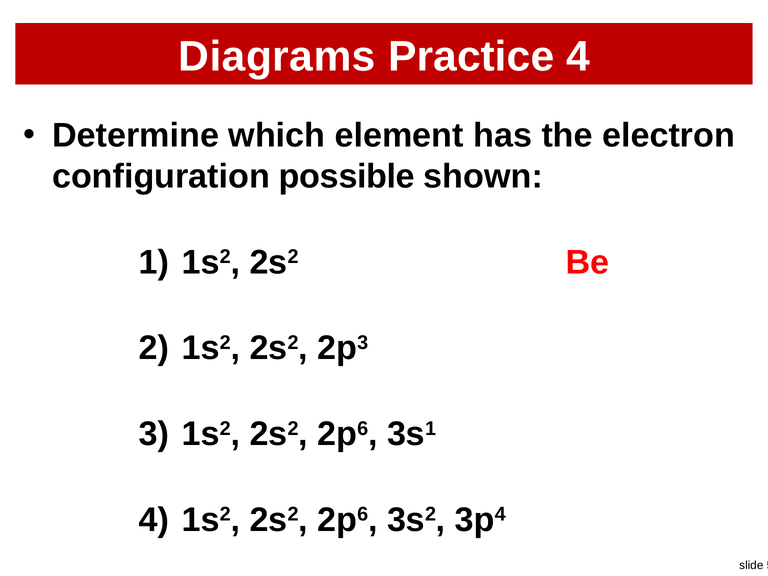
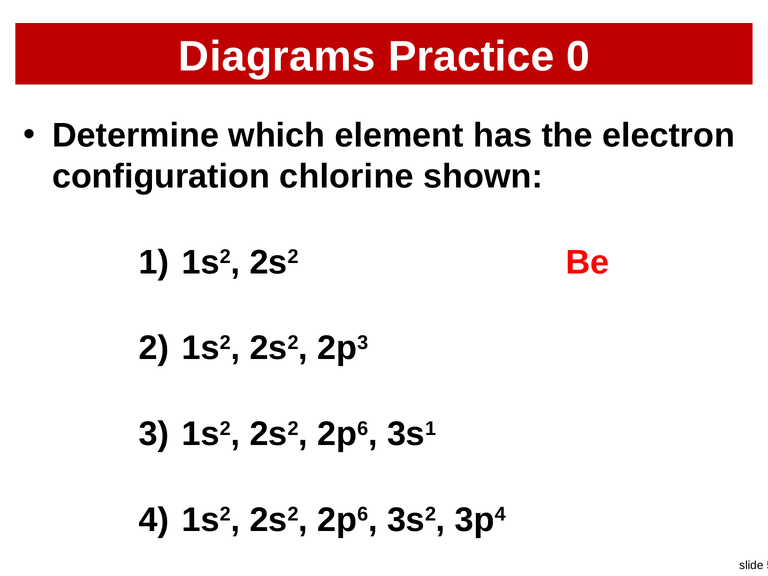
Practice 4: 4 -> 0
possible: possible -> chlorine
